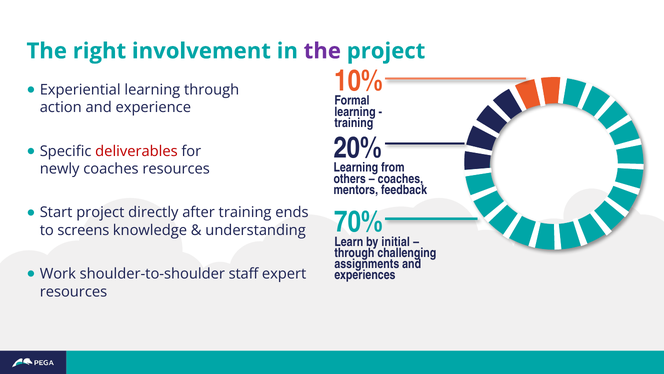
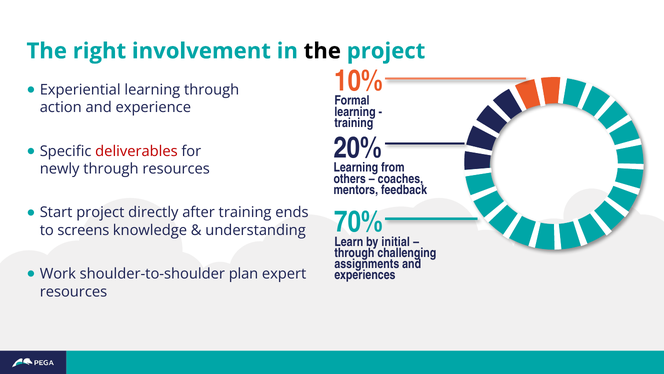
the at (322, 51) colour: purple -> black
newly coaches: coaches -> through
staff: staff -> plan
